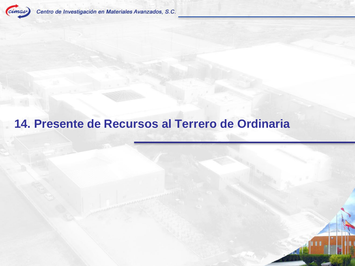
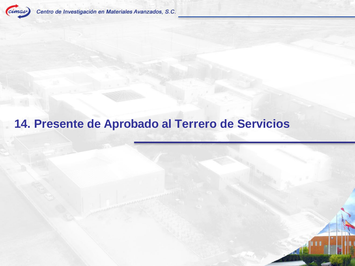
Recursos: Recursos -> Aprobado
Ordinaria: Ordinaria -> Servicios
